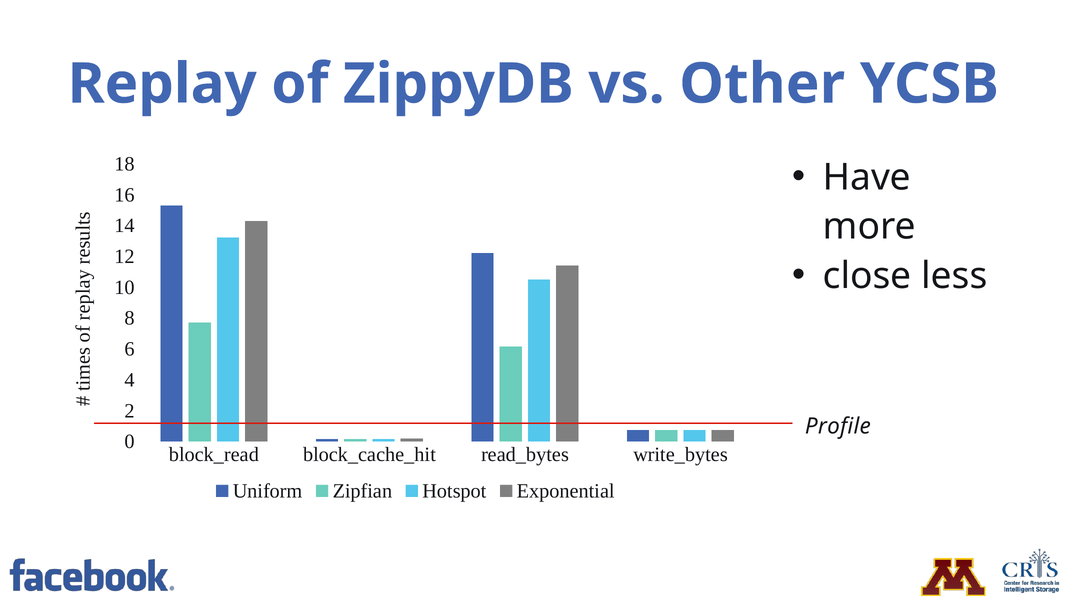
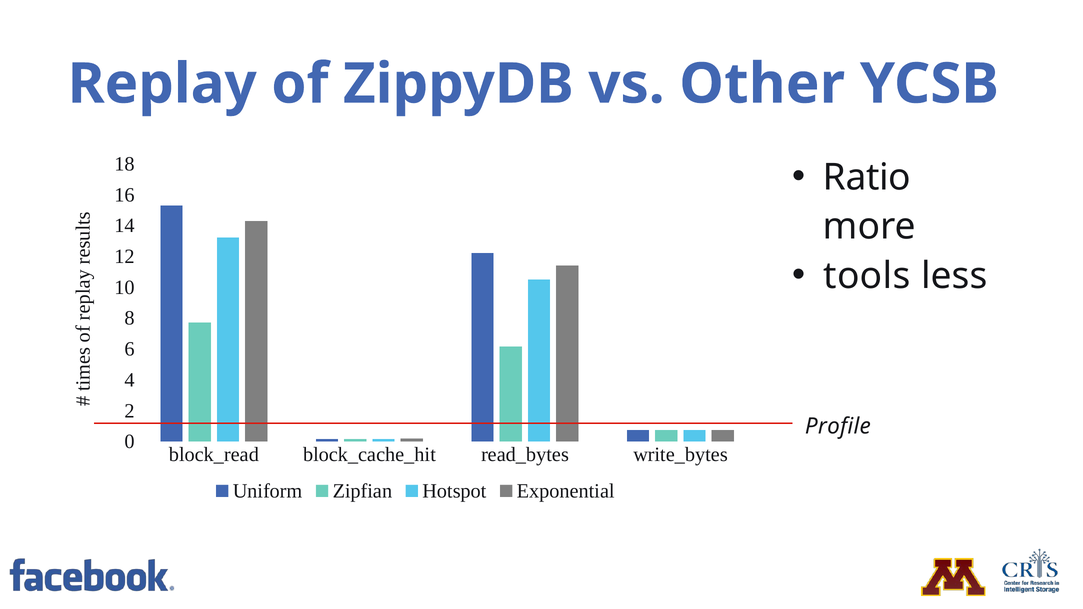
Have: Have -> Ratio
close: close -> tools
